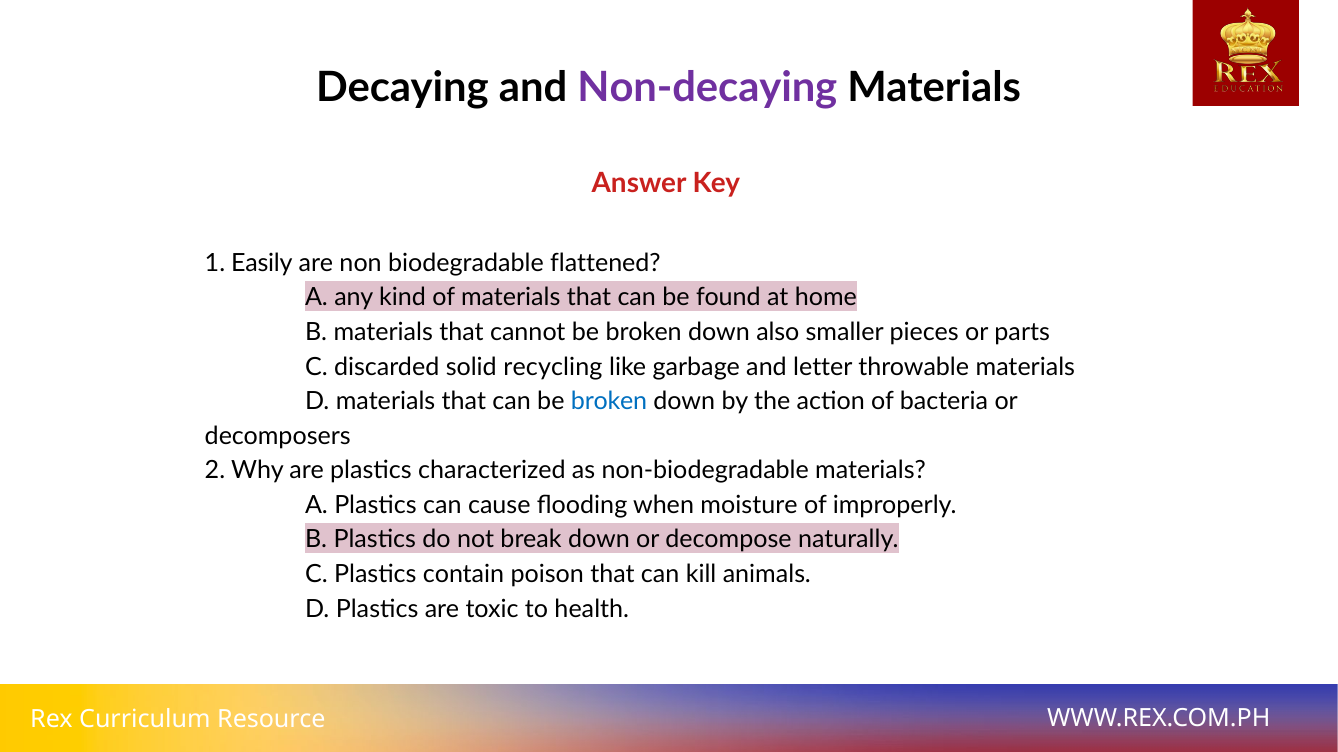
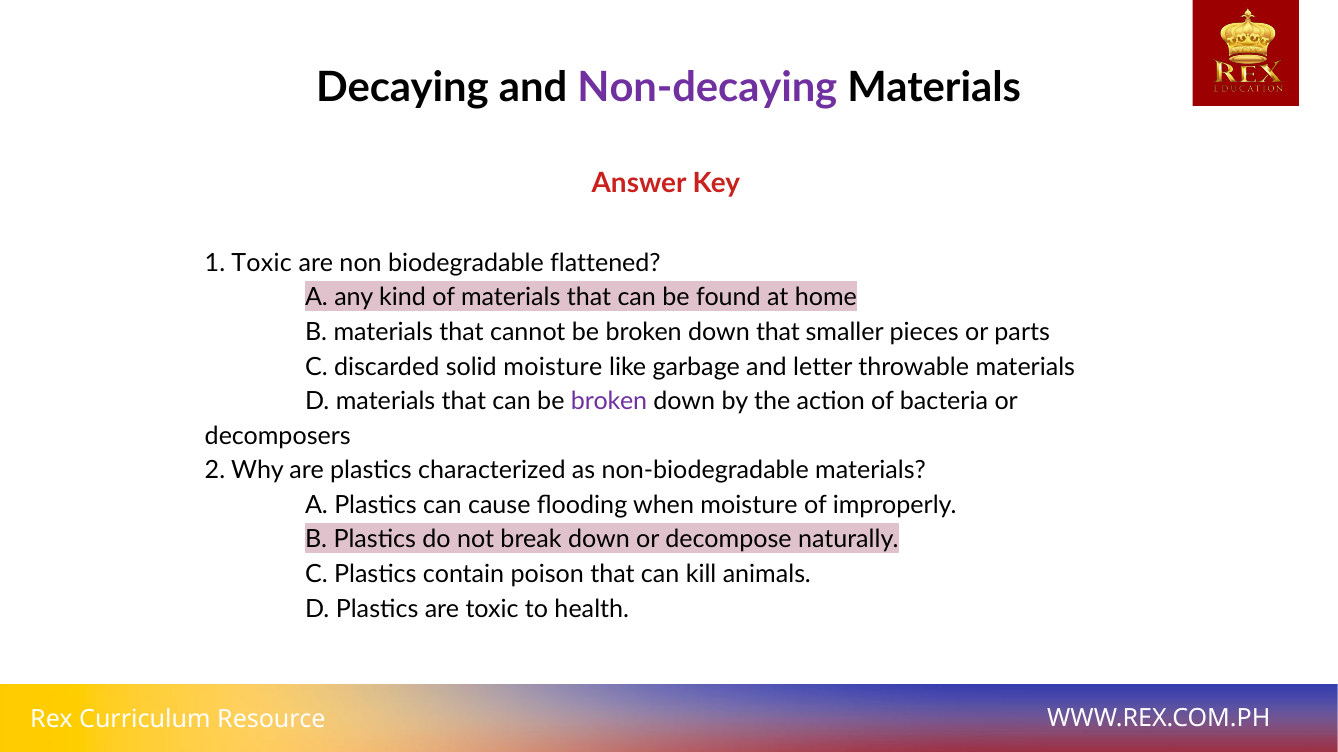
1 Easily: Easily -> Toxic
down also: also -> that
solid recycling: recycling -> moisture
broken at (609, 402) colour: blue -> purple
